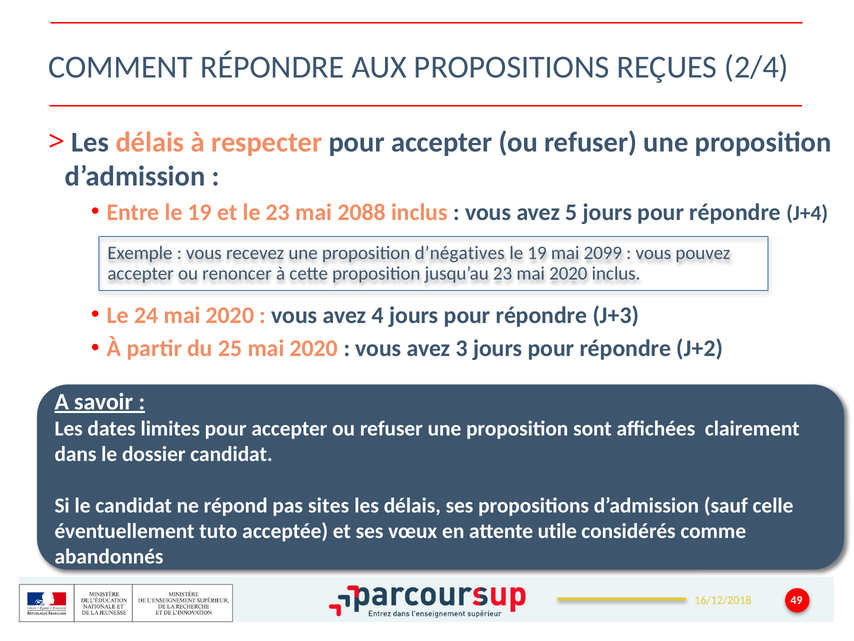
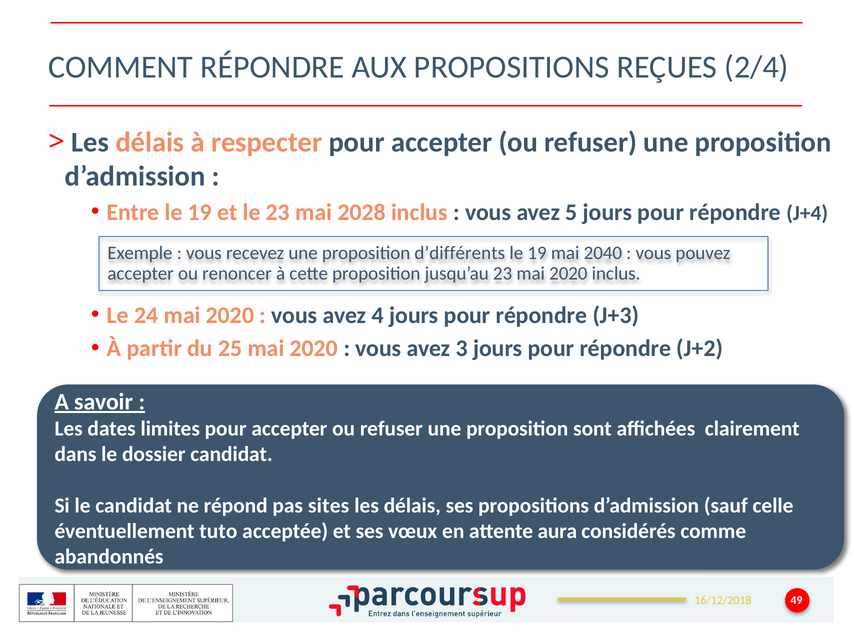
2088: 2088 -> 2028
d’négatives: d’négatives -> d’différents
2099: 2099 -> 2040
utile: utile -> aura
